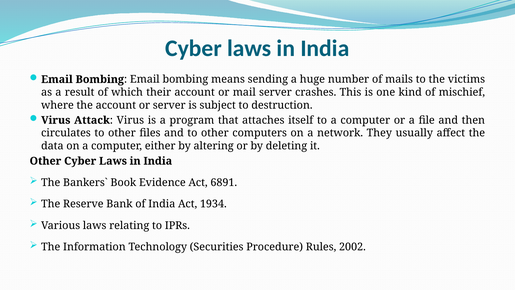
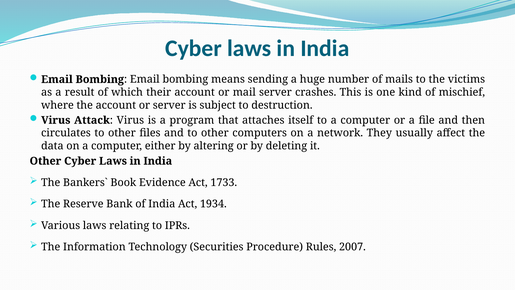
6891: 6891 -> 1733
2002: 2002 -> 2007
